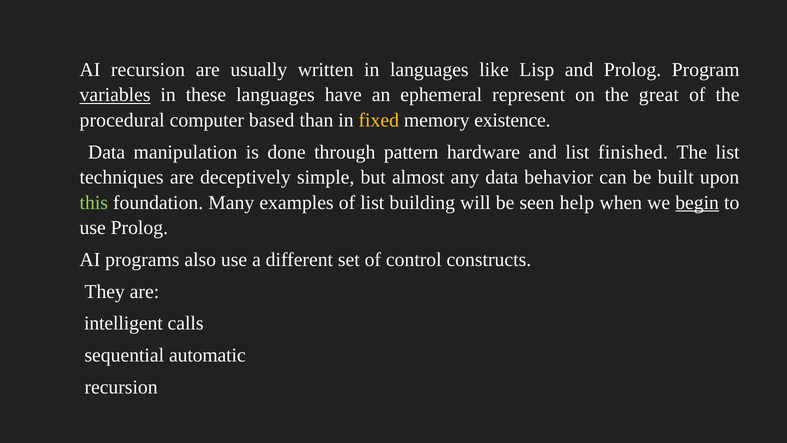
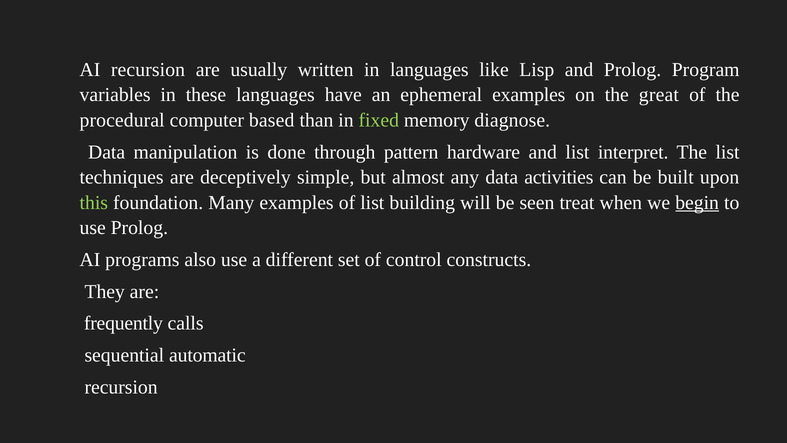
variables underline: present -> none
ephemeral represent: represent -> examples
fixed colour: yellow -> light green
existence: existence -> diagnose
finished: finished -> interpret
behavior: behavior -> activities
help: help -> treat
intelligent: intelligent -> frequently
